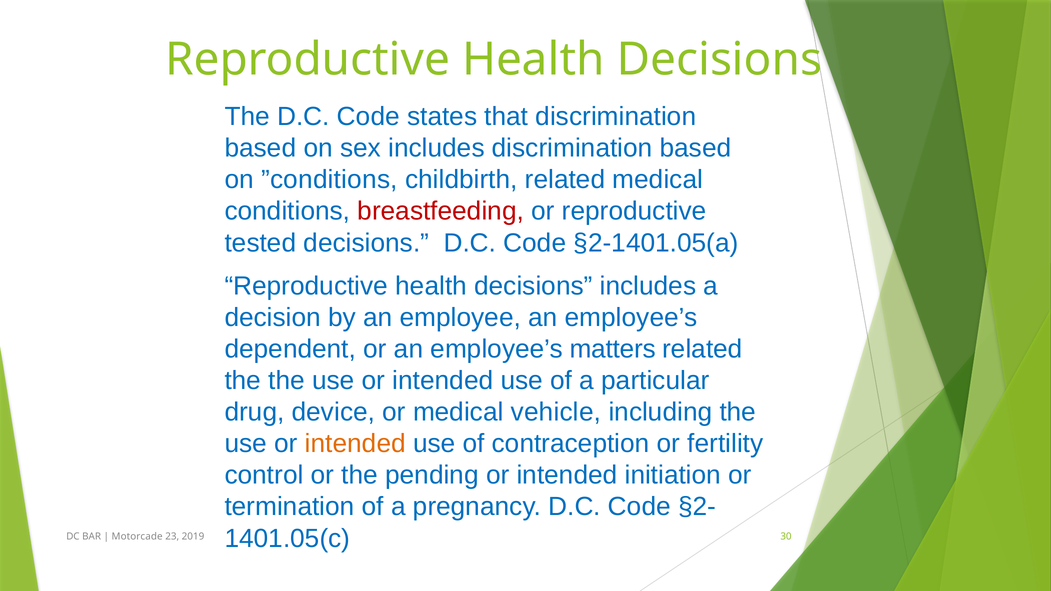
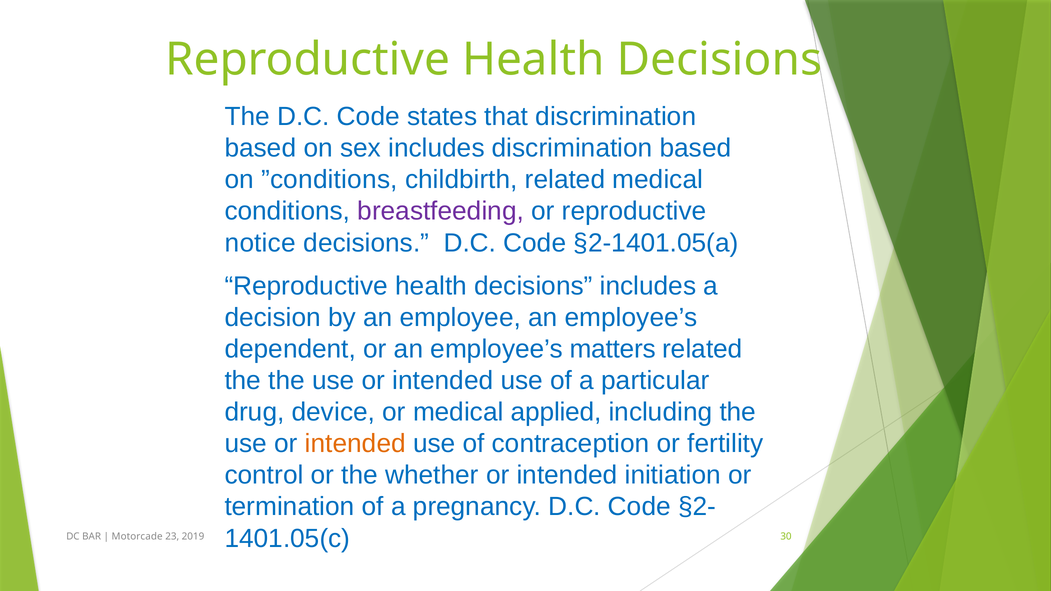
breastfeeding colour: red -> purple
tested: tested -> notice
vehicle: vehicle -> applied
pending: pending -> whether
